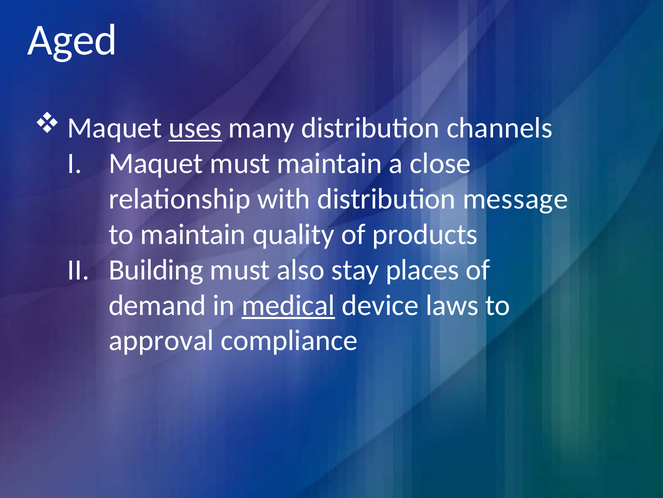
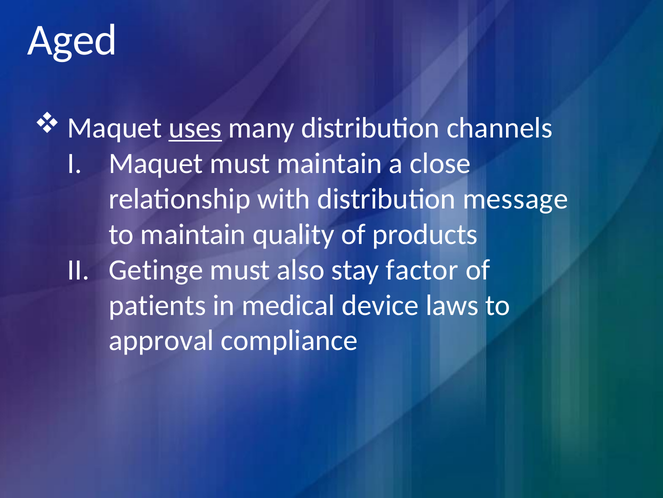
Building: Building -> Getinge
places: places -> factor
demand: demand -> patients
medical underline: present -> none
